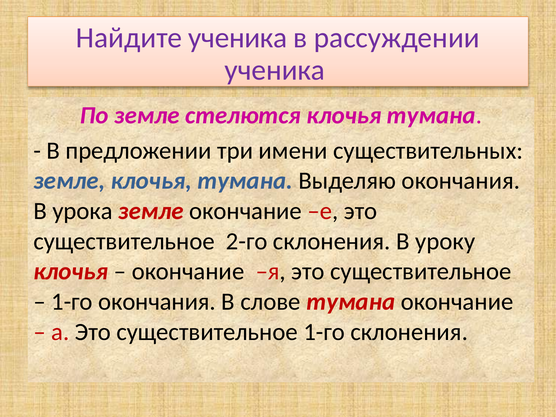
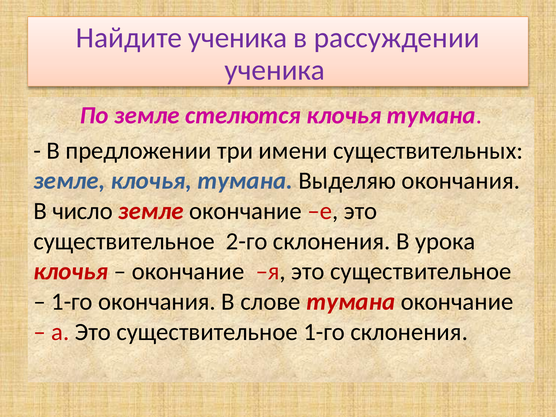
урока: урока -> число
уроку: уроку -> урока
